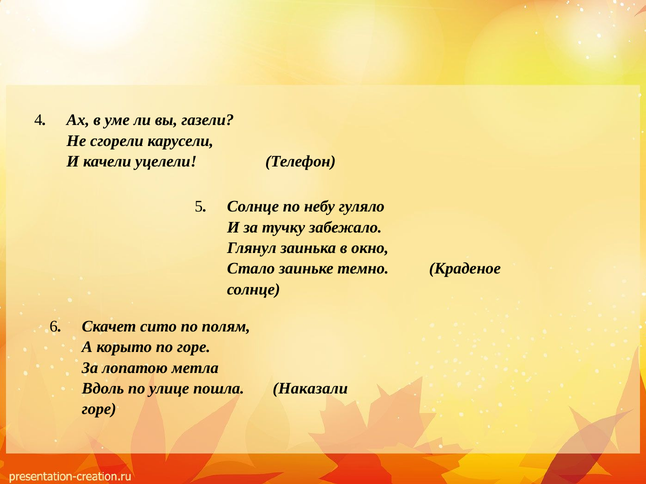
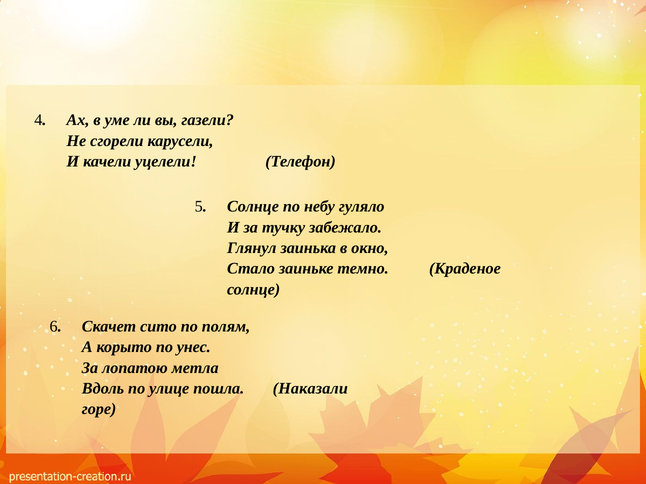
по горе: горе -> унес
